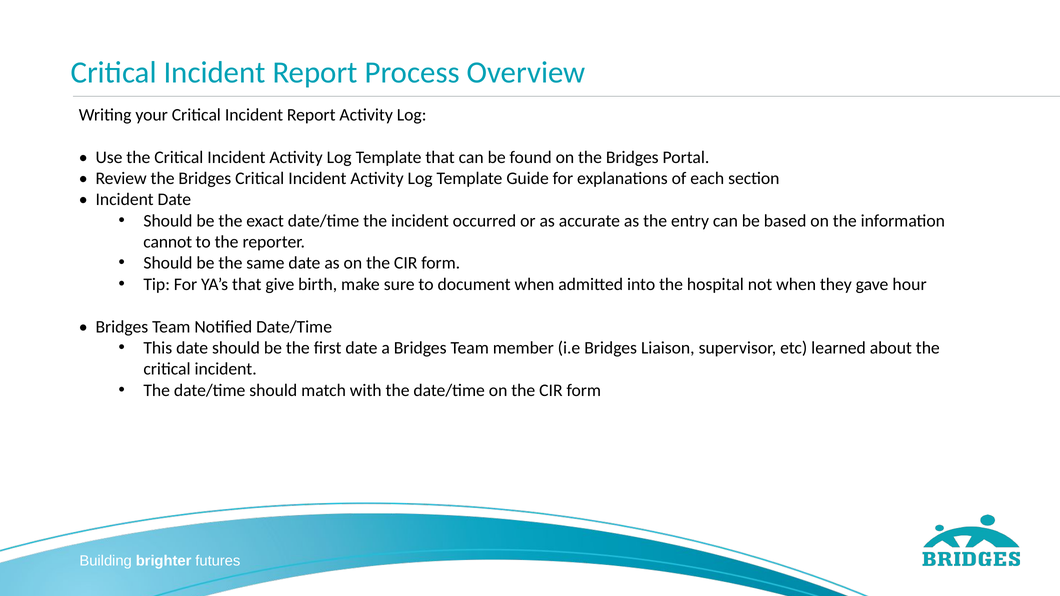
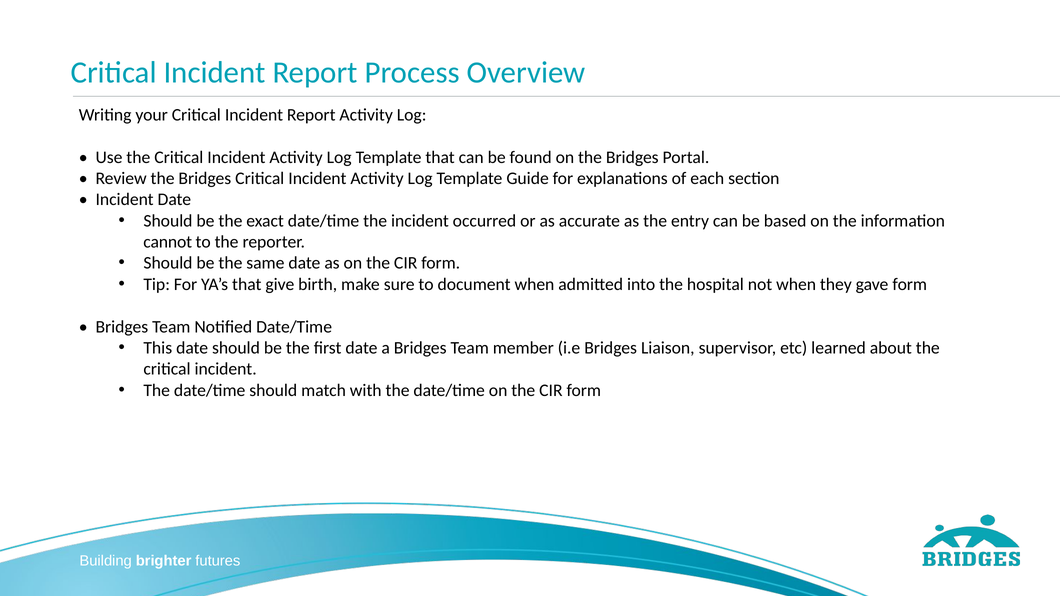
gave hour: hour -> form
